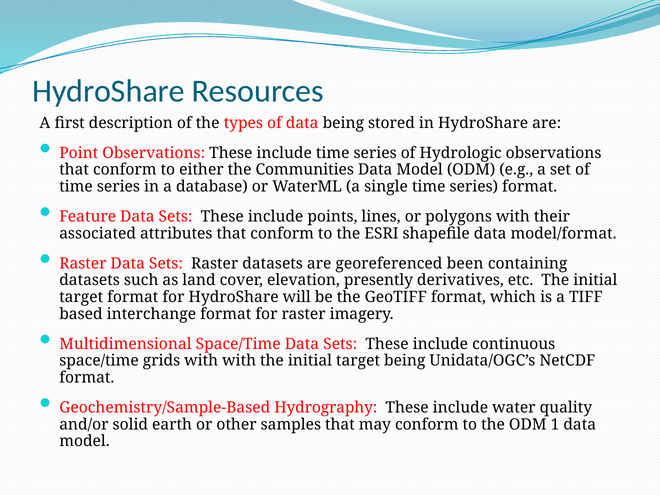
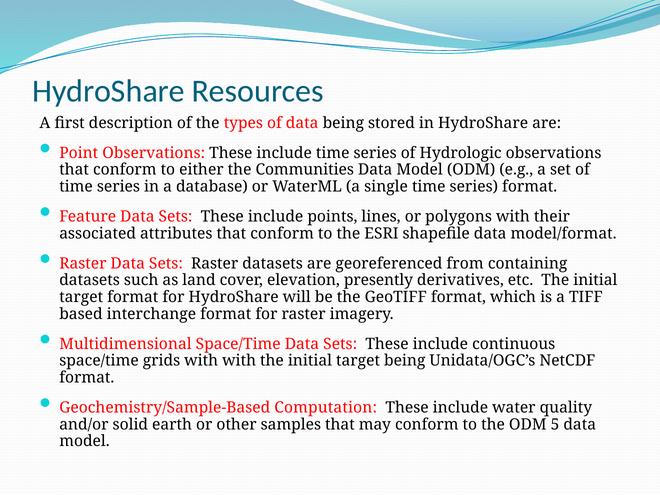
been: been -> from
Hydrography: Hydrography -> Computation
1: 1 -> 5
